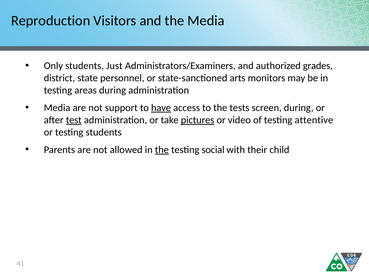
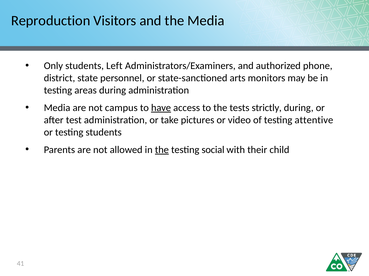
Just: Just -> Left
grades: grades -> phone
support: support -> campus
screen: screen -> strictly
test underline: present -> none
pictures underline: present -> none
